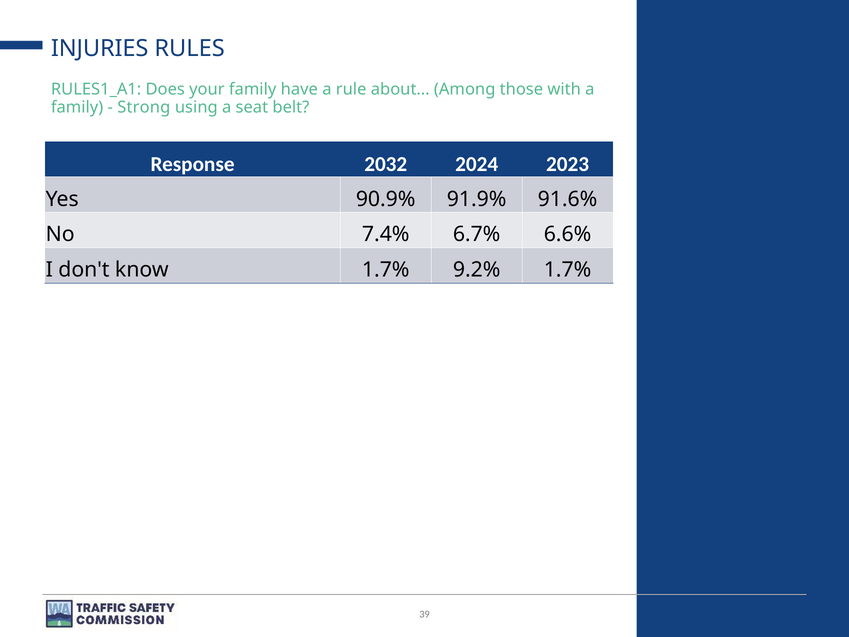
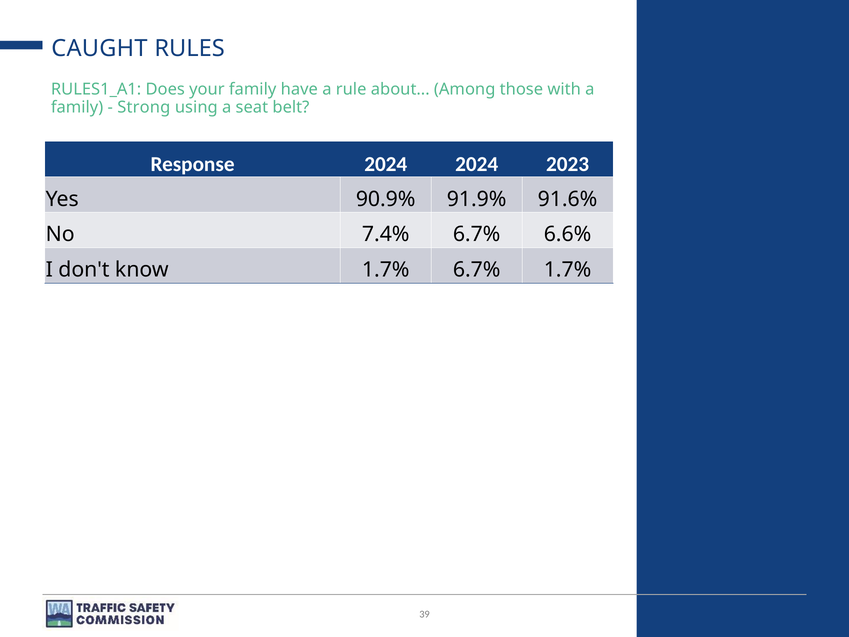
INJURIES: INJURIES -> CAUGHT
Response 2032: 2032 -> 2024
1.7% 9.2%: 9.2% -> 6.7%
